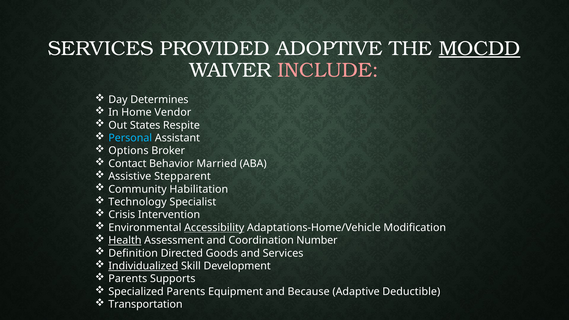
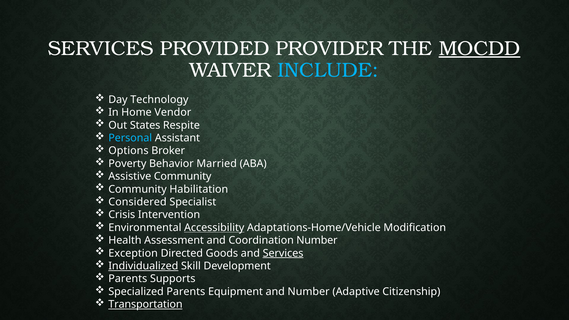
ADOPTIVE: ADOPTIVE -> PROVIDER
INCLUDE colour: pink -> light blue
Determines: Determines -> Technology
Contact: Contact -> Poverty
Assistive Stepparent: Stepparent -> Community
Technology: Technology -> Considered
Health underline: present -> none
Definition: Definition -> Exception
Services at (283, 253) underline: none -> present
and Because: Because -> Number
Deductible: Deductible -> Citizenship
Transportation underline: none -> present
